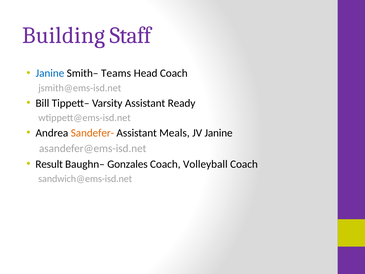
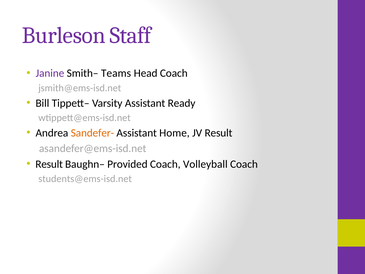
Building: Building -> Burleson
Janine at (50, 73) colour: blue -> purple
Meals: Meals -> Home
JV Janine: Janine -> Result
Gonzales: Gonzales -> Provided
sandwich@ems-isd.net: sandwich@ems-isd.net -> students@ems-isd.net
